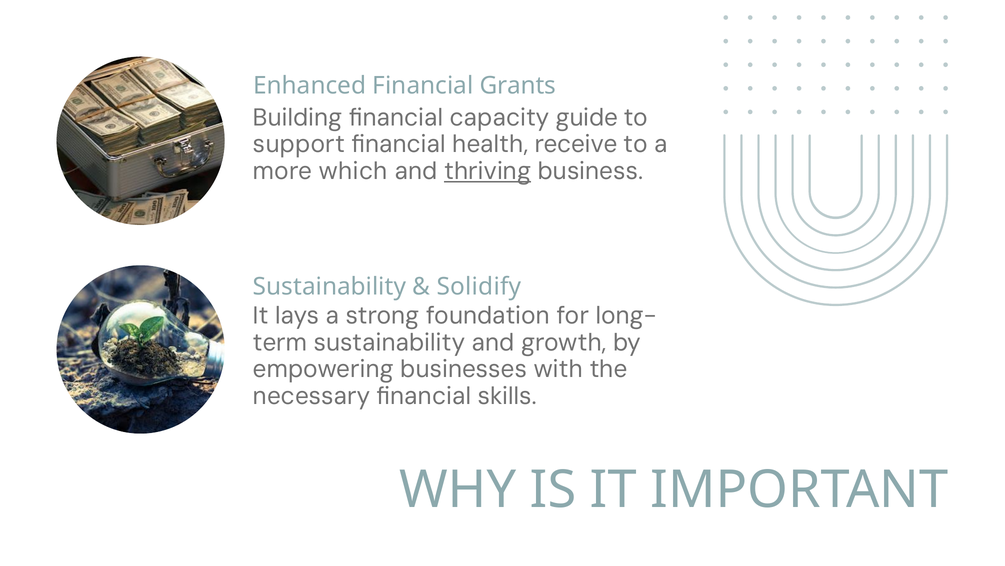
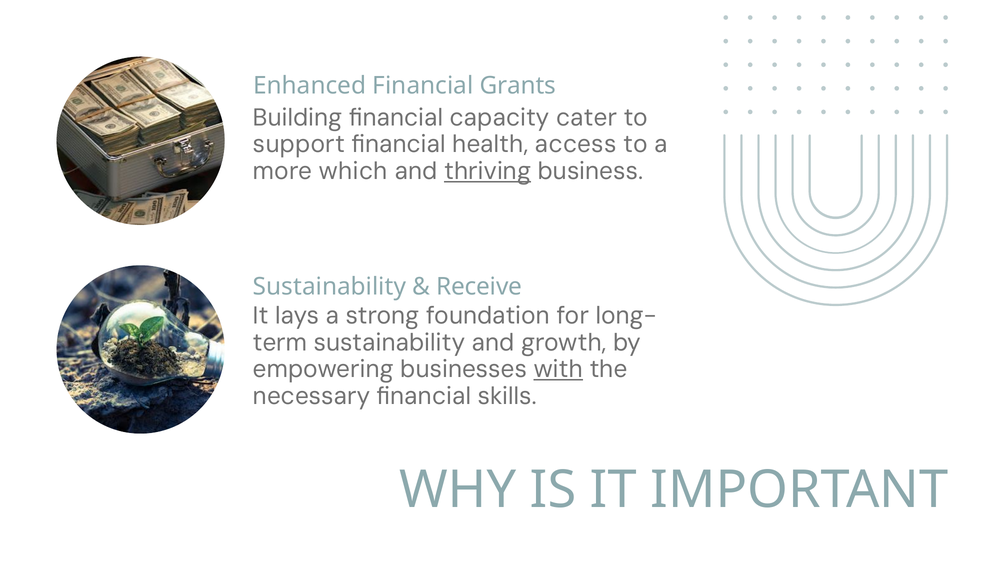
guide: guide -> cater
receive: receive -> access
Solidify: Solidify -> Receive
with underline: none -> present
